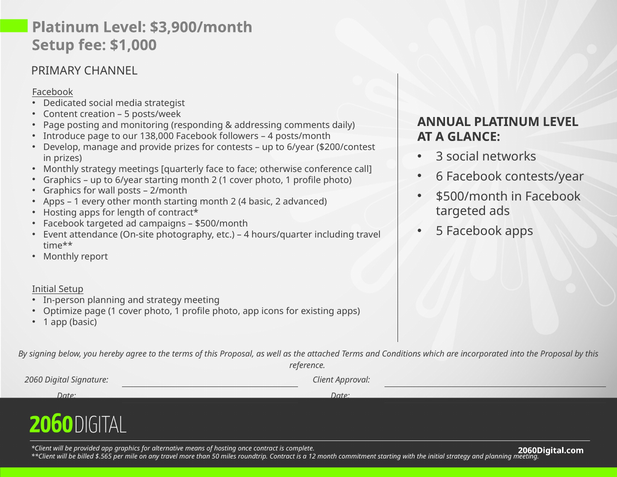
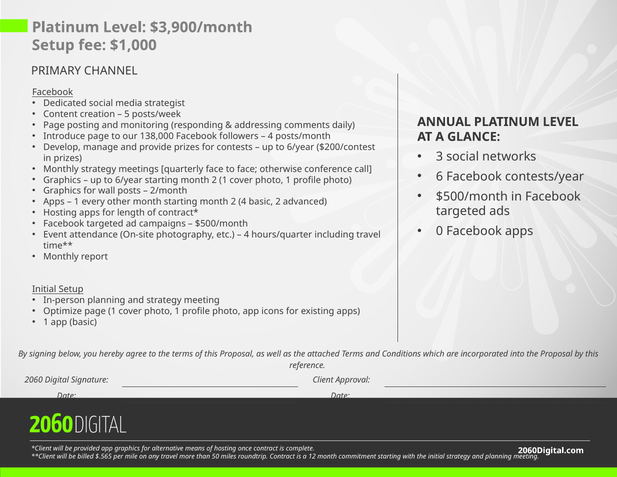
5 at (440, 231): 5 -> 0
